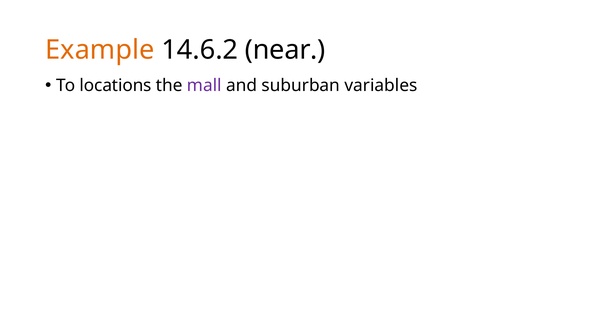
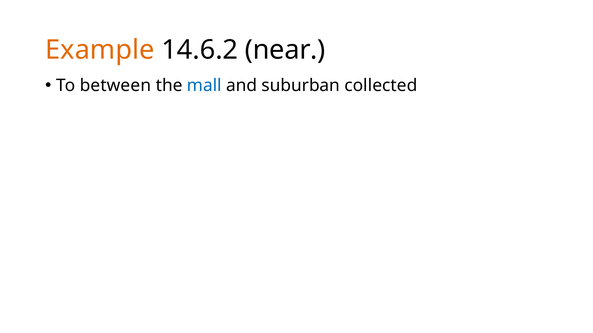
locations: locations -> between
mall colour: purple -> blue
variables: variables -> collected
